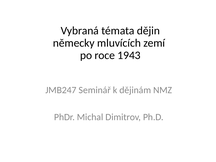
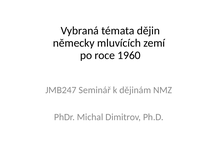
1943: 1943 -> 1960
